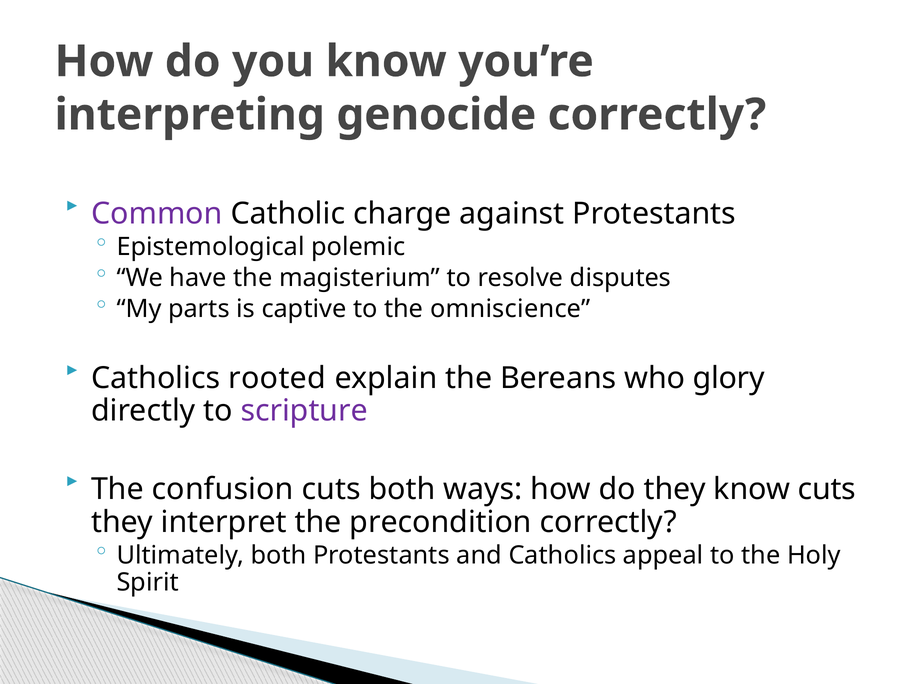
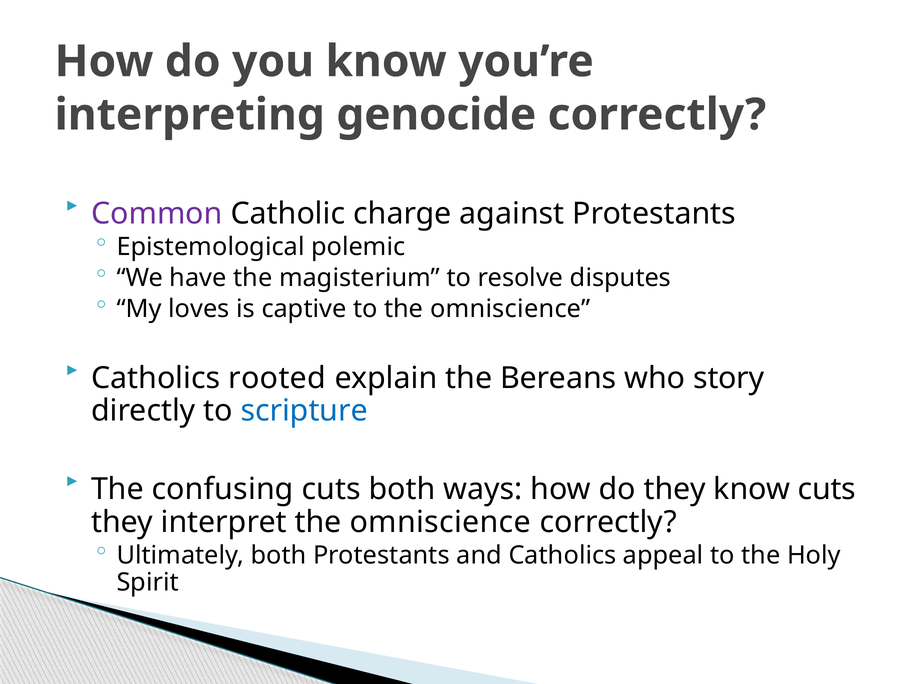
parts: parts -> loves
glory: glory -> story
scripture colour: purple -> blue
confusion: confusion -> confusing
interpret the precondition: precondition -> omniscience
